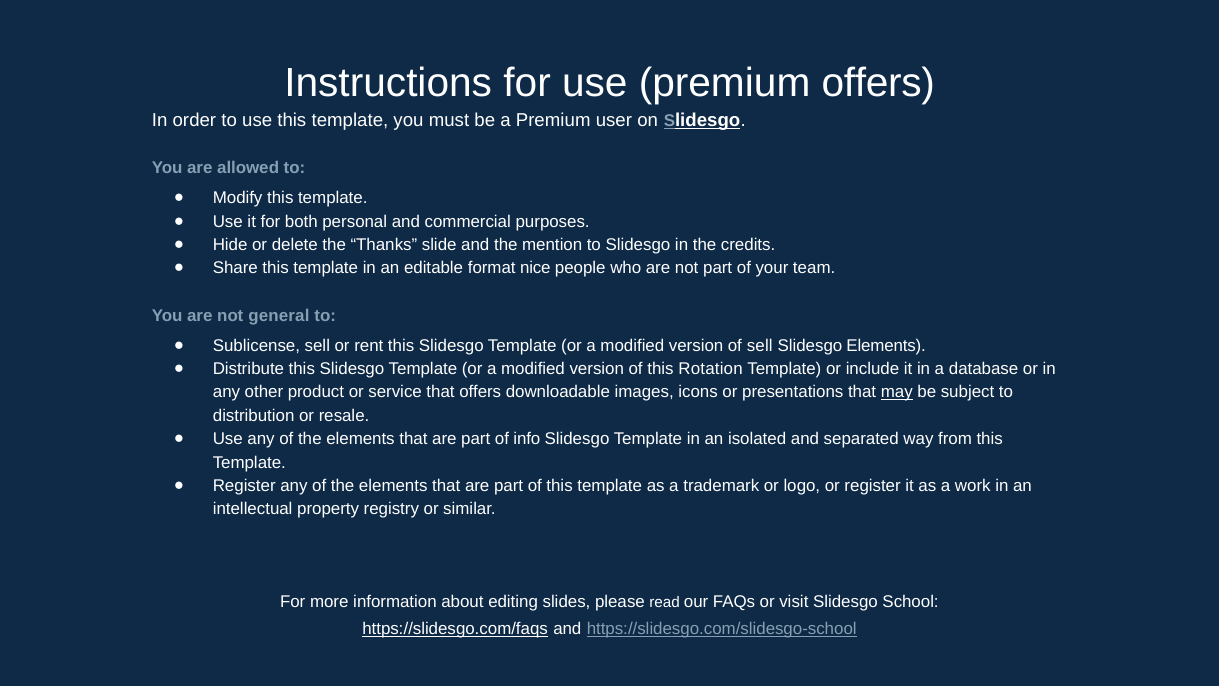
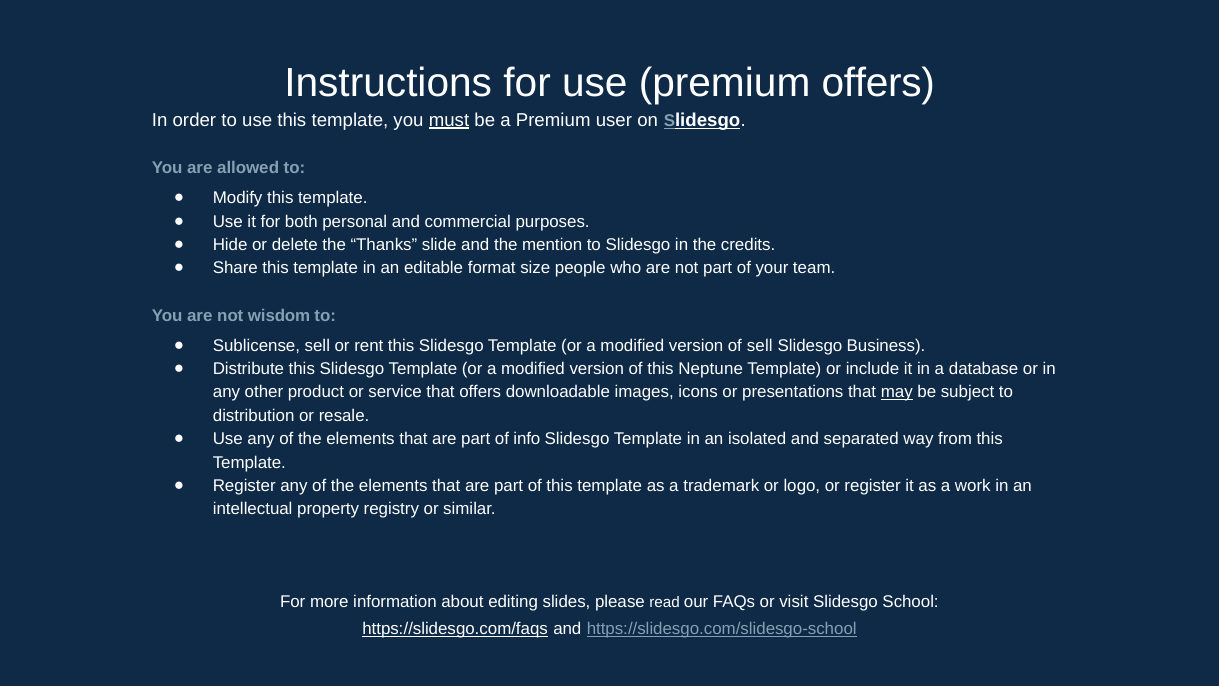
must underline: none -> present
nice: nice -> size
general: general -> wisdom
Slidesgo Elements: Elements -> Business
Rotation: Rotation -> Neptune
